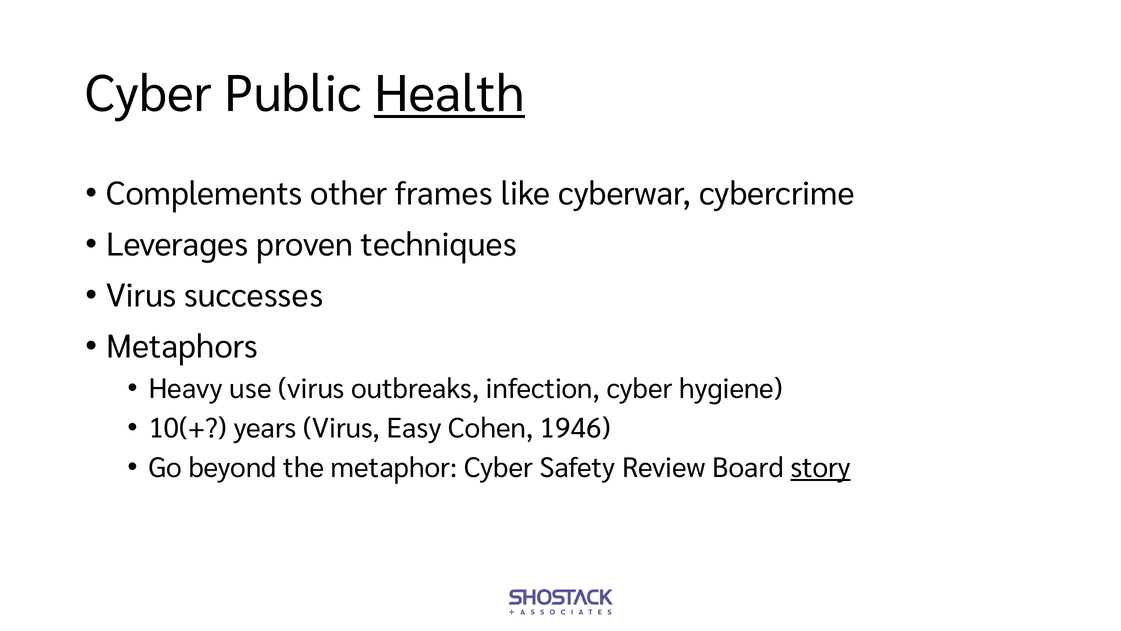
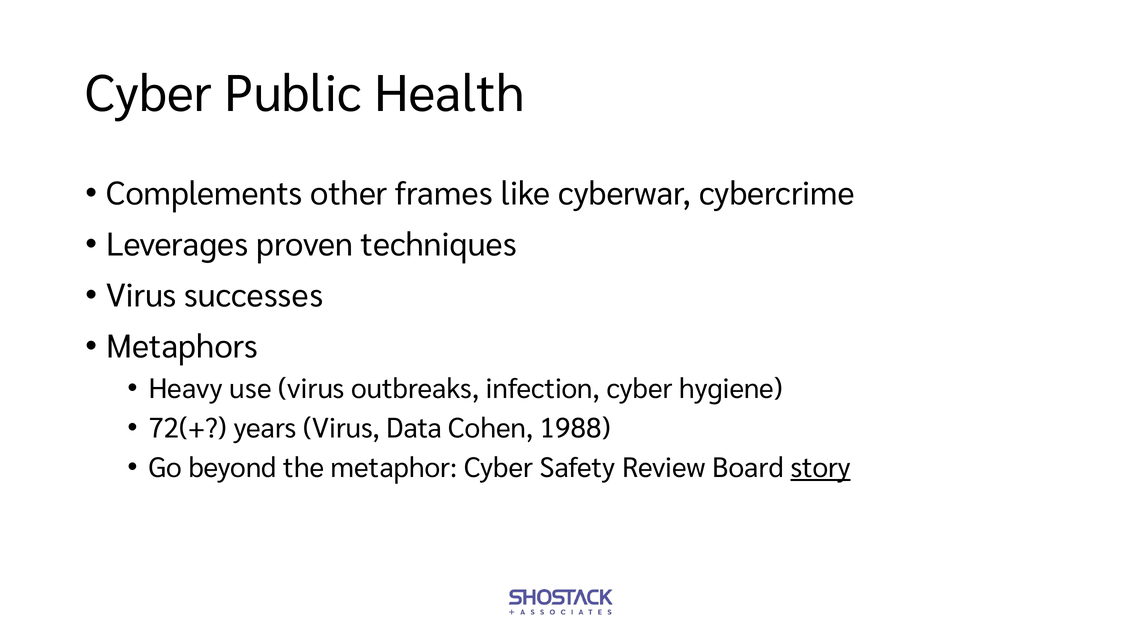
Health underline: present -> none
10(+: 10(+ -> 72(+
Easy: Easy -> Data
1946: 1946 -> 1988
